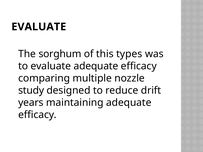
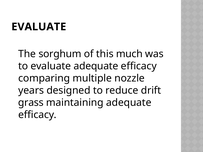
types: types -> much
study: study -> years
years: years -> grass
